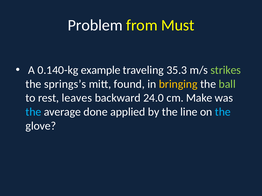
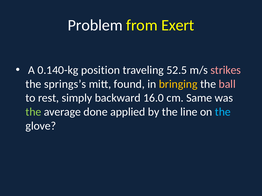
Must: Must -> Exert
example: example -> position
35.3: 35.3 -> 52.5
strikes colour: light green -> pink
ball colour: light green -> pink
leaves: leaves -> simply
24.0: 24.0 -> 16.0
Make: Make -> Same
the at (33, 112) colour: light blue -> light green
